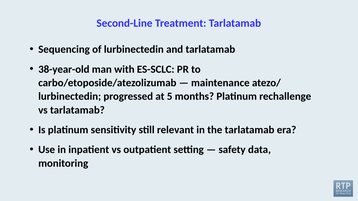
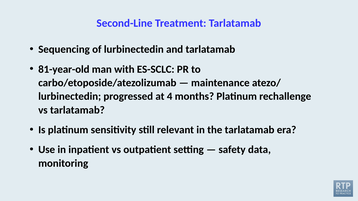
38-year-old: 38-year-old -> 81-year-old
5: 5 -> 4
